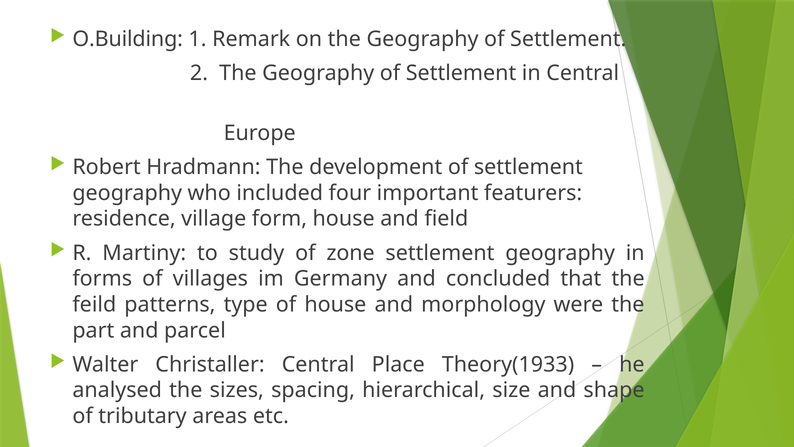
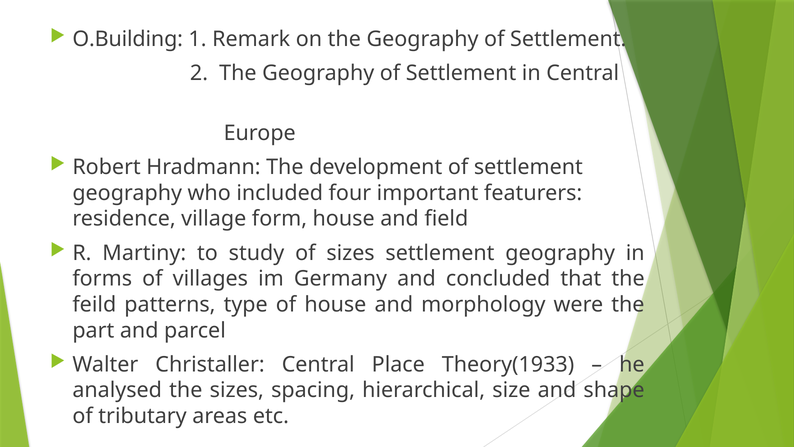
of zone: zone -> sizes
